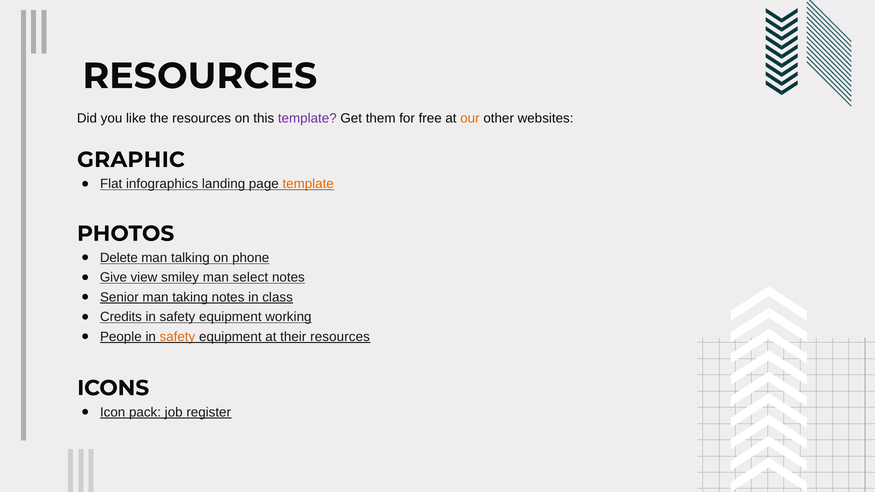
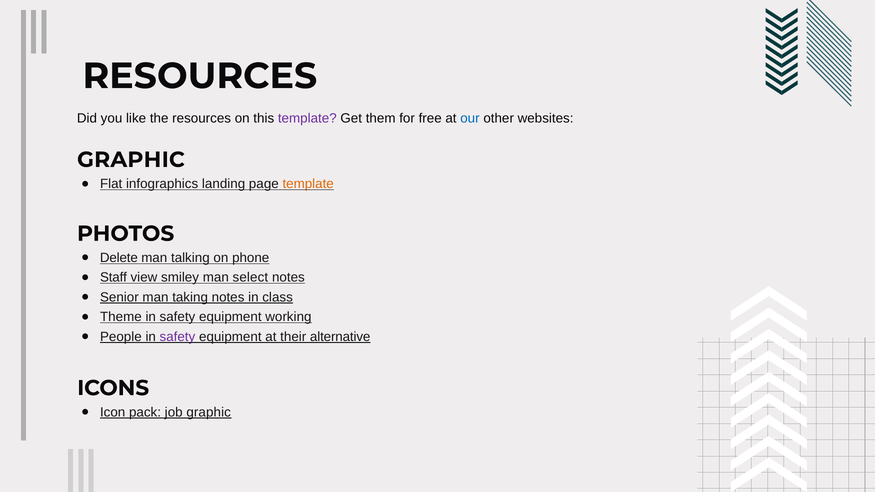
our colour: orange -> blue
Give: Give -> Staff
Credits: Credits -> Theme
safety at (177, 337) colour: orange -> purple
their resources: resources -> alternative
job register: register -> graphic
